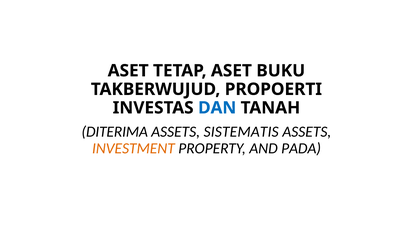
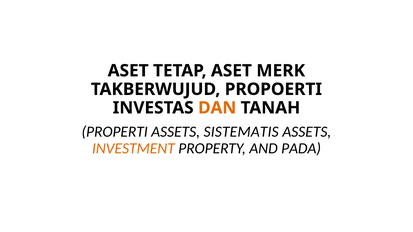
BUKU: BUKU -> MERK
DAN colour: blue -> orange
DITERIMA: DITERIMA -> PROPERTI
